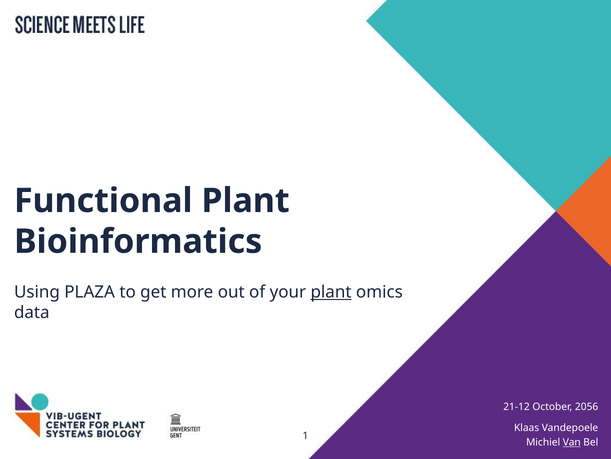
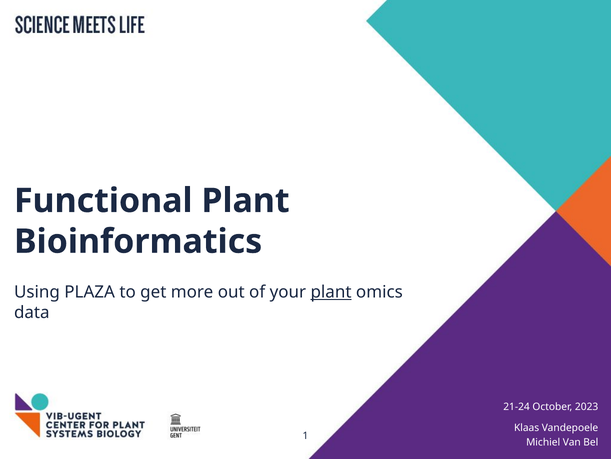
21-12: 21-12 -> 21-24
2056: 2056 -> 2023
Van underline: present -> none
